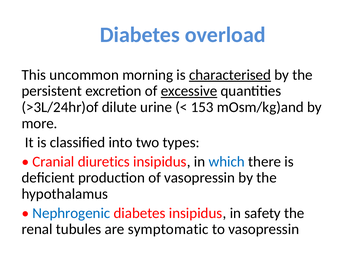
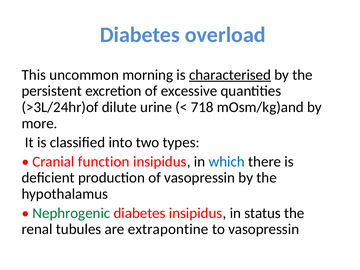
excessive underline: present -> none
153: 153 -> 718
diuretics: diuretics -> function
Nephrogenic colour: blue -> green
safety: safety -> status
symptomatic: symptomatic -> extrapontine
